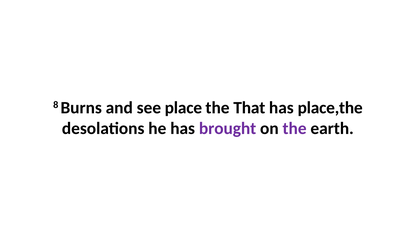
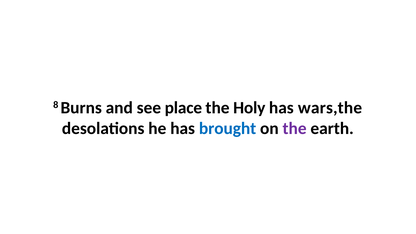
That: That -> Holy
place,the: place,the -> wars,the
brought colour: purple -> blue
